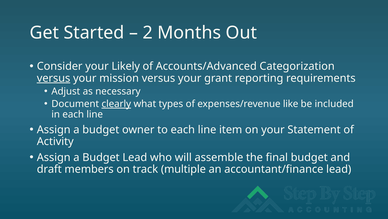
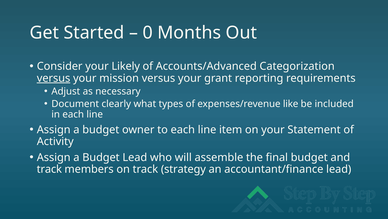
2: 2 -> 0
clearly underline: present -> none
draft at (49, 169): draft -> track
multiple: multiple -> strategy
